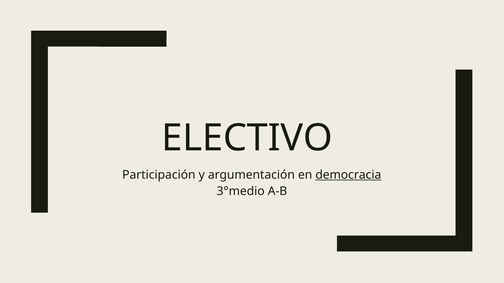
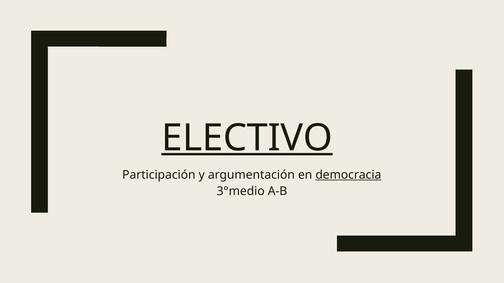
ELECTIVO underline: none -> present
